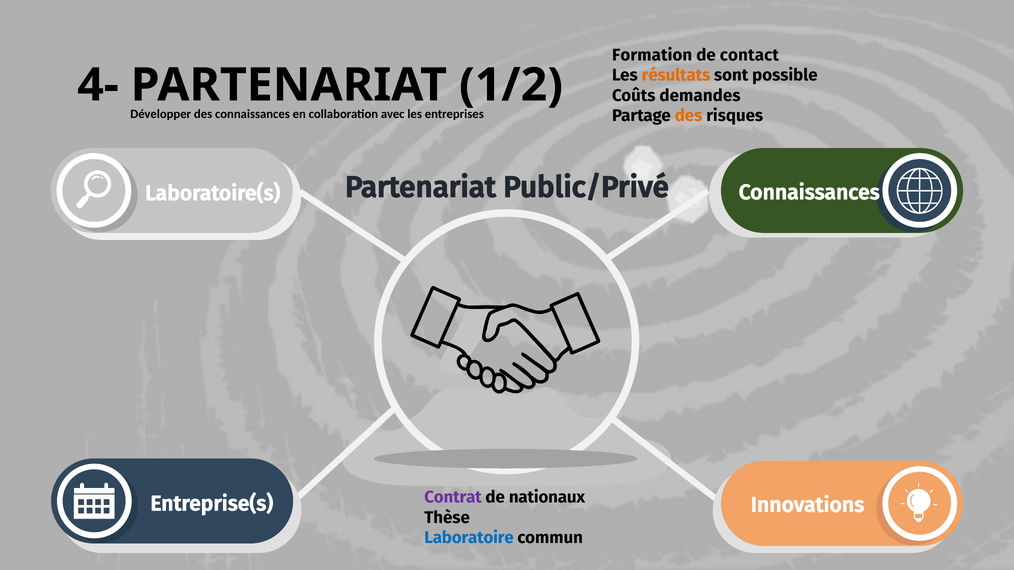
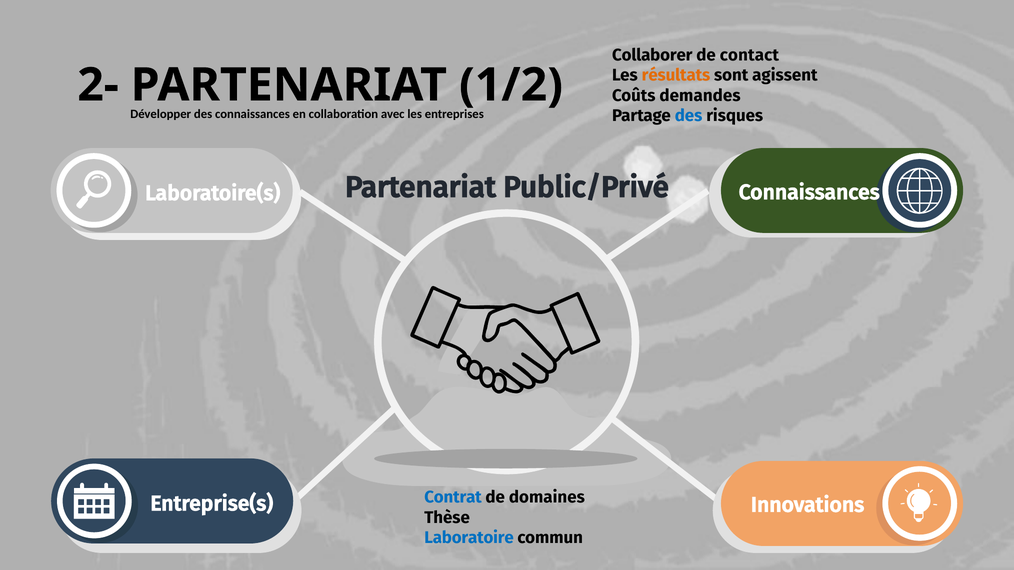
Formation: Formation -> Collaborer
possible: possible -> agissent
4-: 4- -> 2-
des at (689, 116) colour: orange -> blue
Contrat colour: purple -> blue
nationaux: nationaux -> domaines
